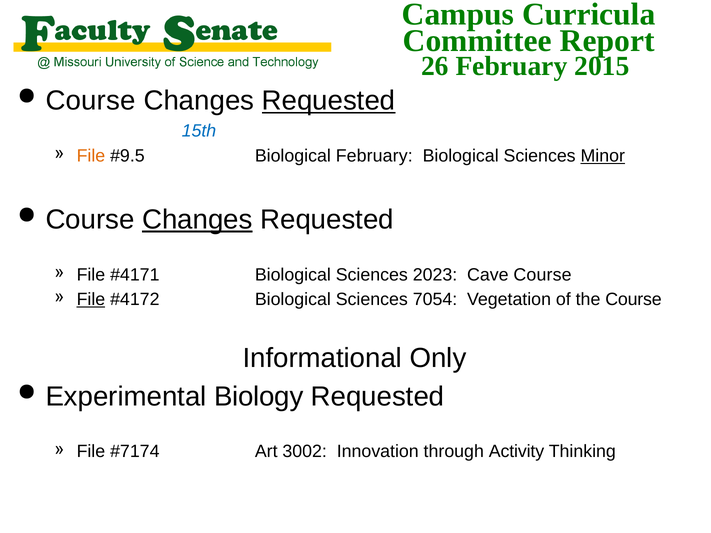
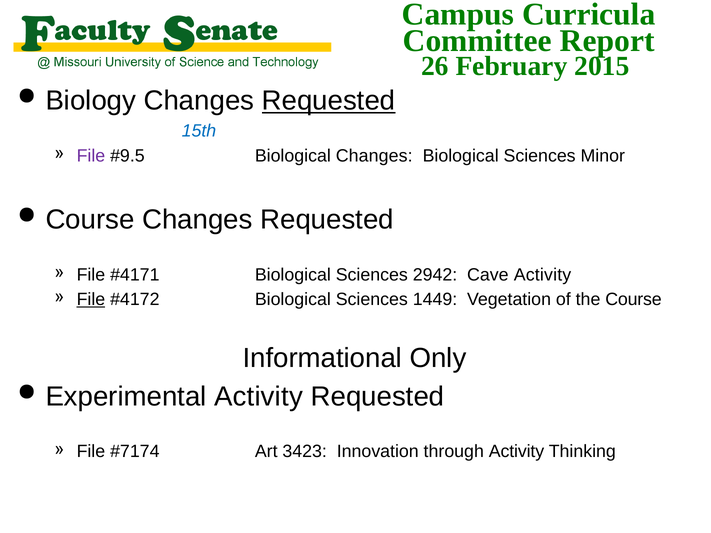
Course at (91, 101): Course -> Biology
File at (91, 156) colour: orange -> purple
Biological February: February -> Changes
Minor underline: present -> none
Changes at (197, 220) underline: present -> none
2023: 2023 -> 2942
Cave Course: Course -> Activity
7054: 7054 -> 1449
Experimental Biology: Biology -> Activity
3002: 3002 -> 3423
